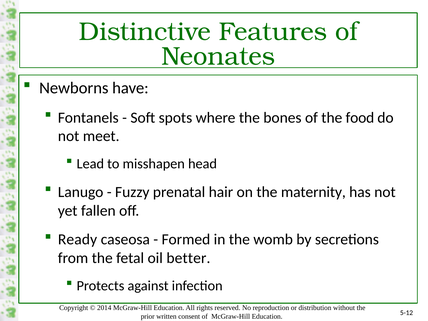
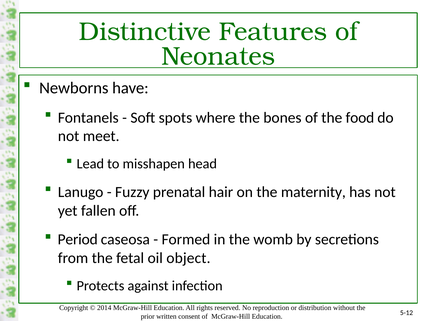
Ready: Ready -> Period
better: better -> object
